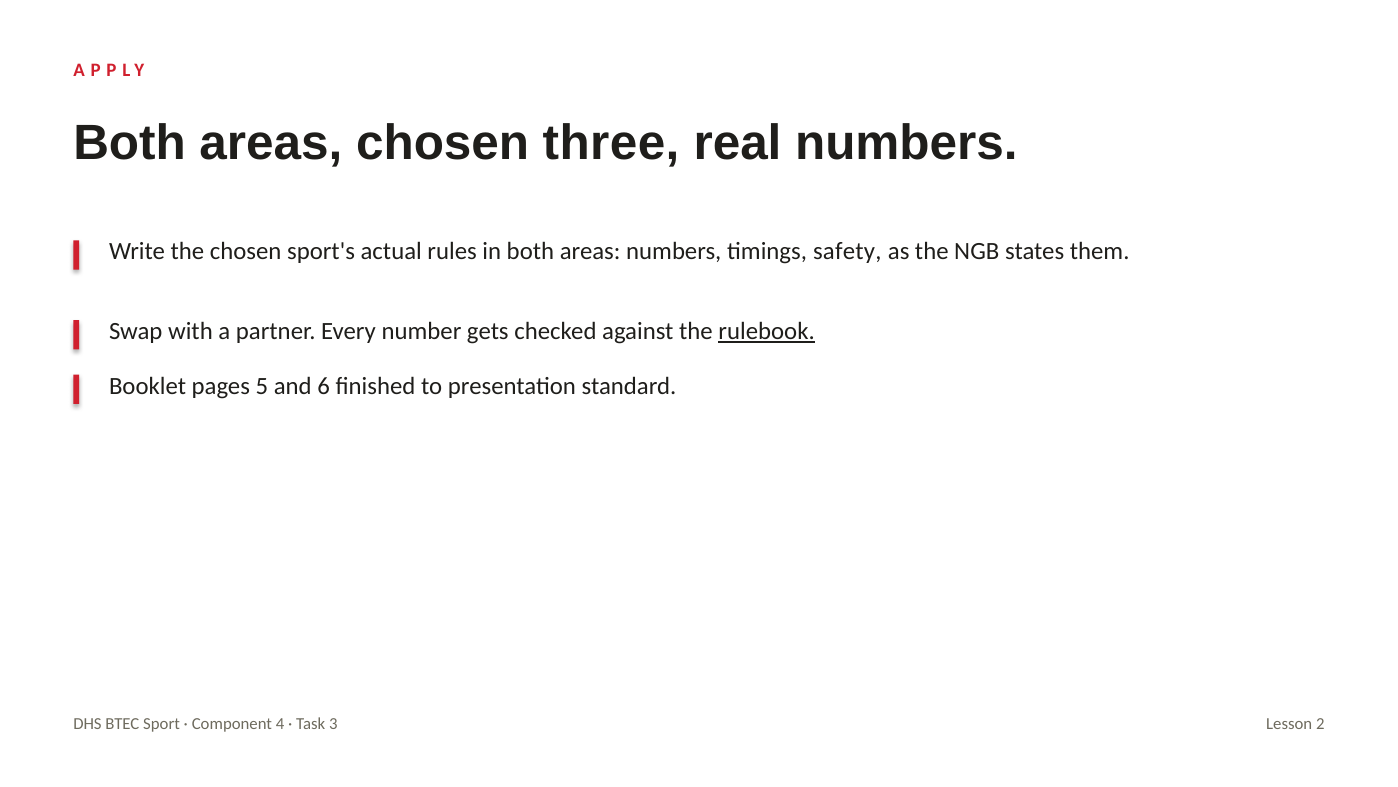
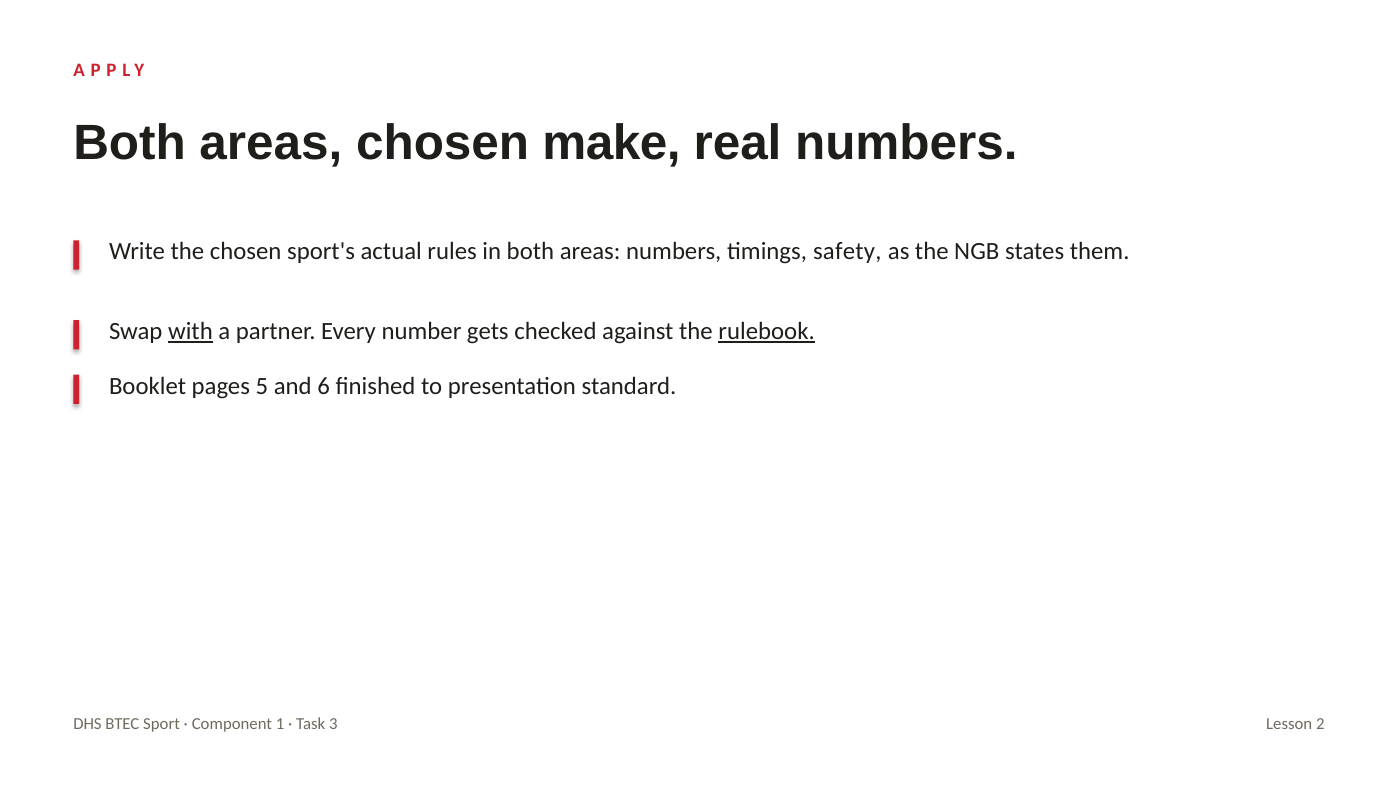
three: three -> make
with underline: none -> present
4: 4 -> 1
